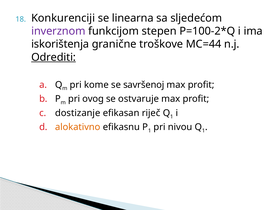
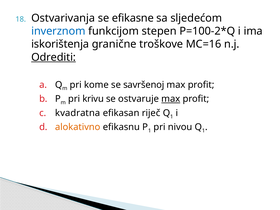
Konkurenciji: Konkurenciji -> Ostvarivanja
linearna: linearna -> efikasne
inverznom colour: purple -> blue
MC=44: MC=44 -> MC=16
ovog: ovog -> krivu
max at (171, 99) underline: none -> present
dostizanje: dostizanje -> kvadratna
